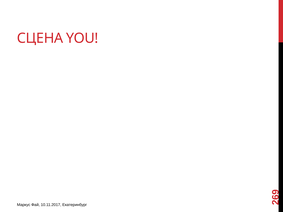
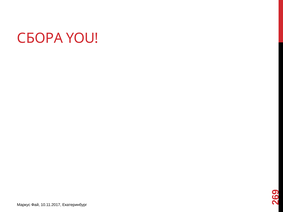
СЦЕНА: СЦЕНА -> СБОРА
